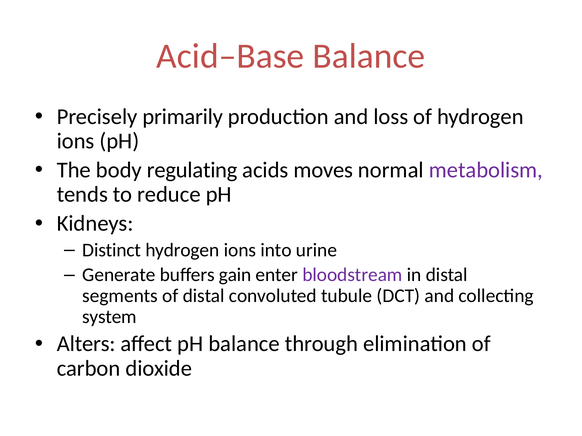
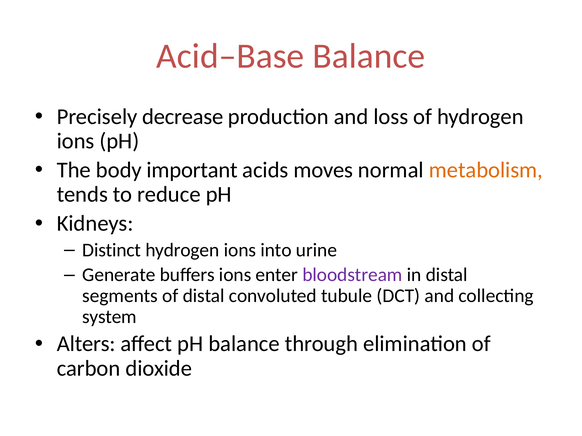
primarily: primarily -> decrease
regulating: regulating -> important
metabolism colour: purple -> orange
buffers gain: gain -> ions
